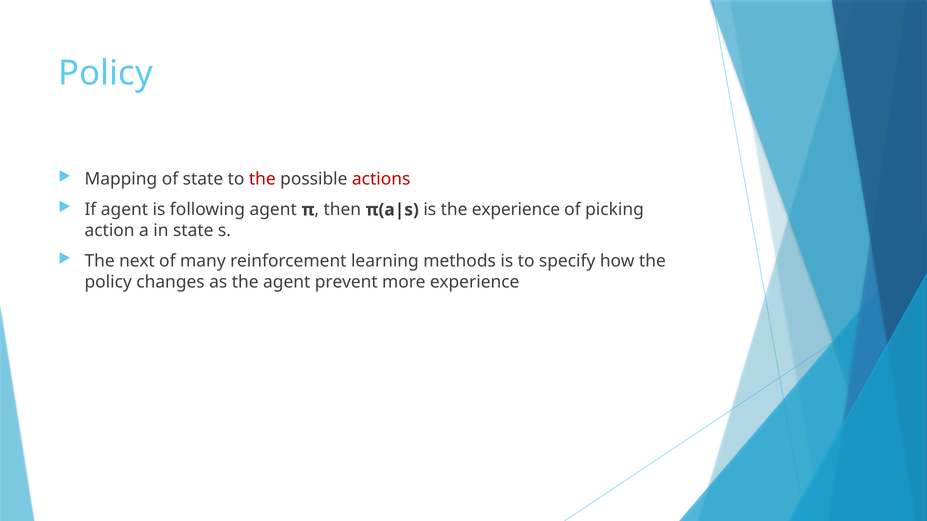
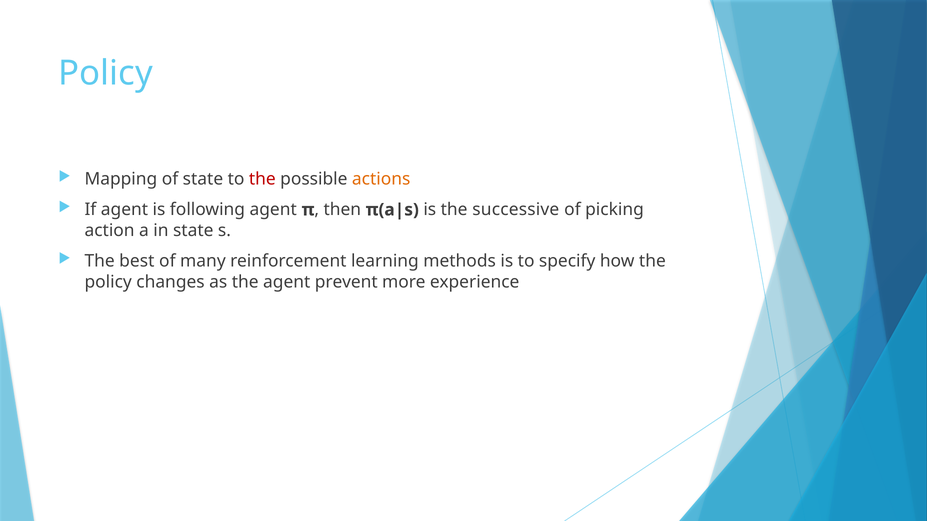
actions colour: red -> orange
the experience: experience -> successive
next: next -> best
